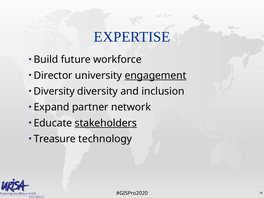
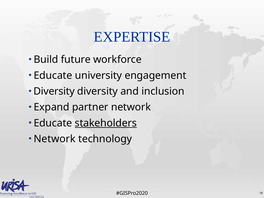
Director at (53, 75): Director -> Educate
engagement underline: present -> none
Treasure at (55, 139): Treasure -> Network
